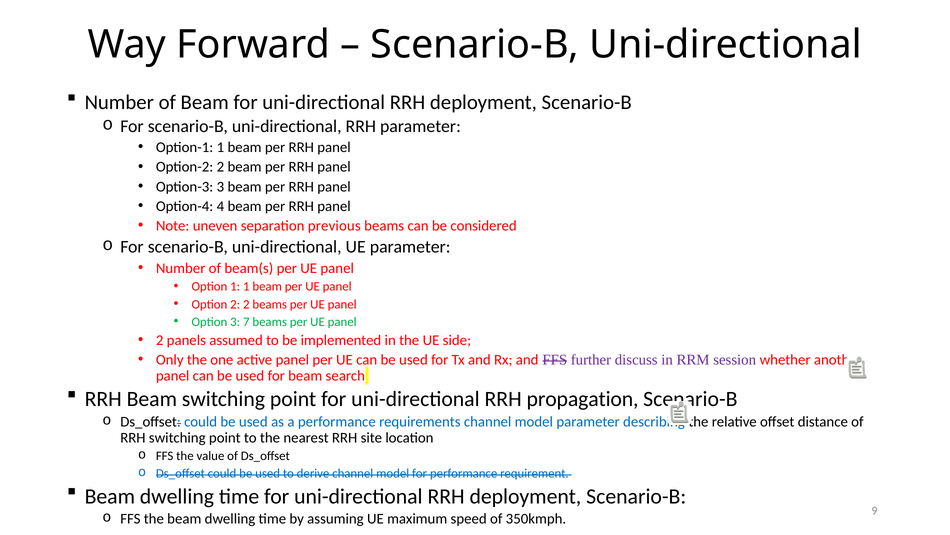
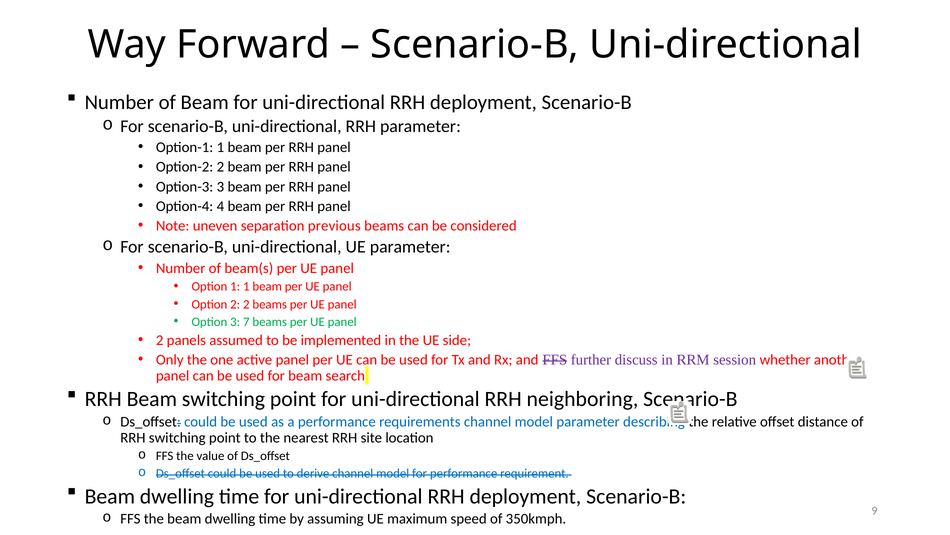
propagation: propagation -> neighboring
